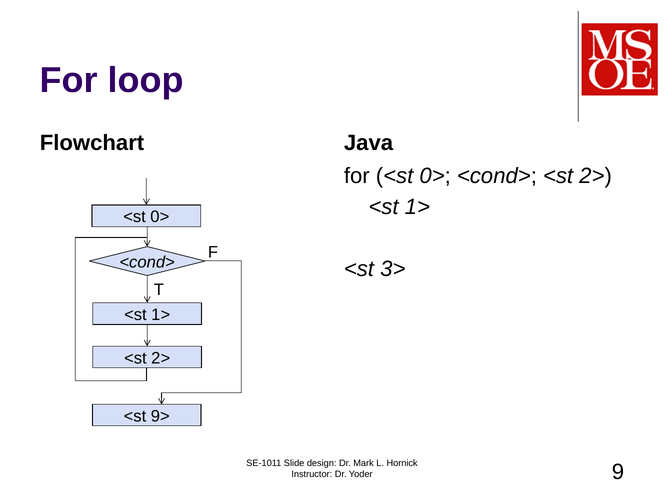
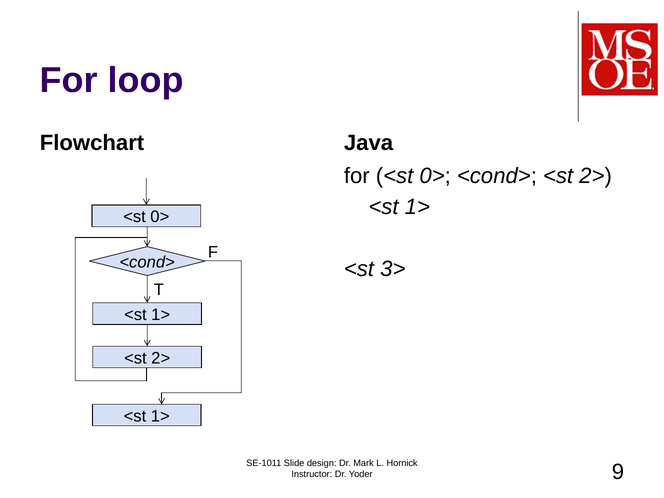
9> at (160, 416): 9> -> 1>
